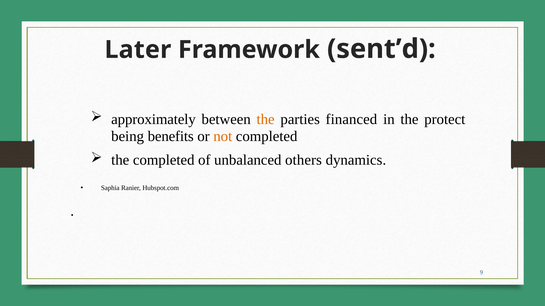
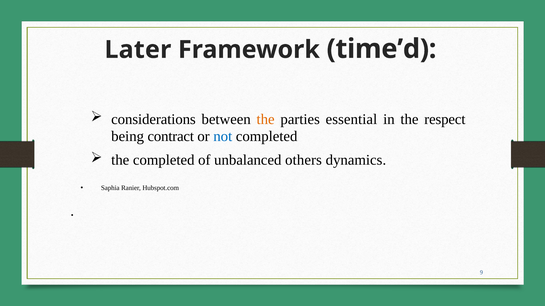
sent’d: sent’d -> time’d
approximately: approximately -> considerations
financed: financed -> essential
protect: protect -> respect
benefits: benefits -> contract
not colour: orange -> blue
